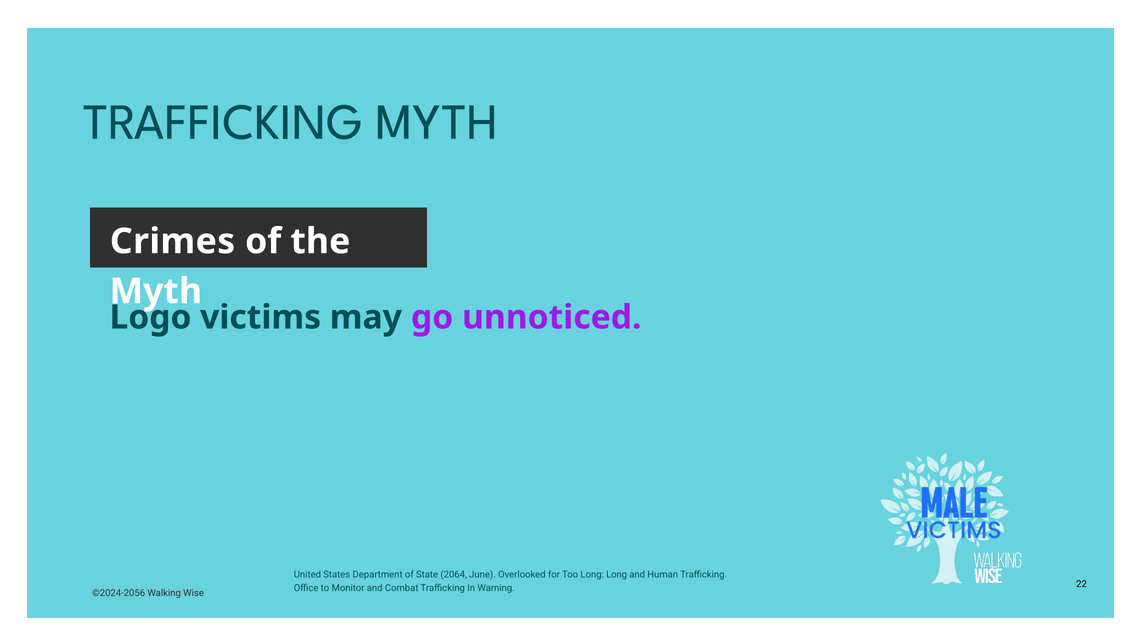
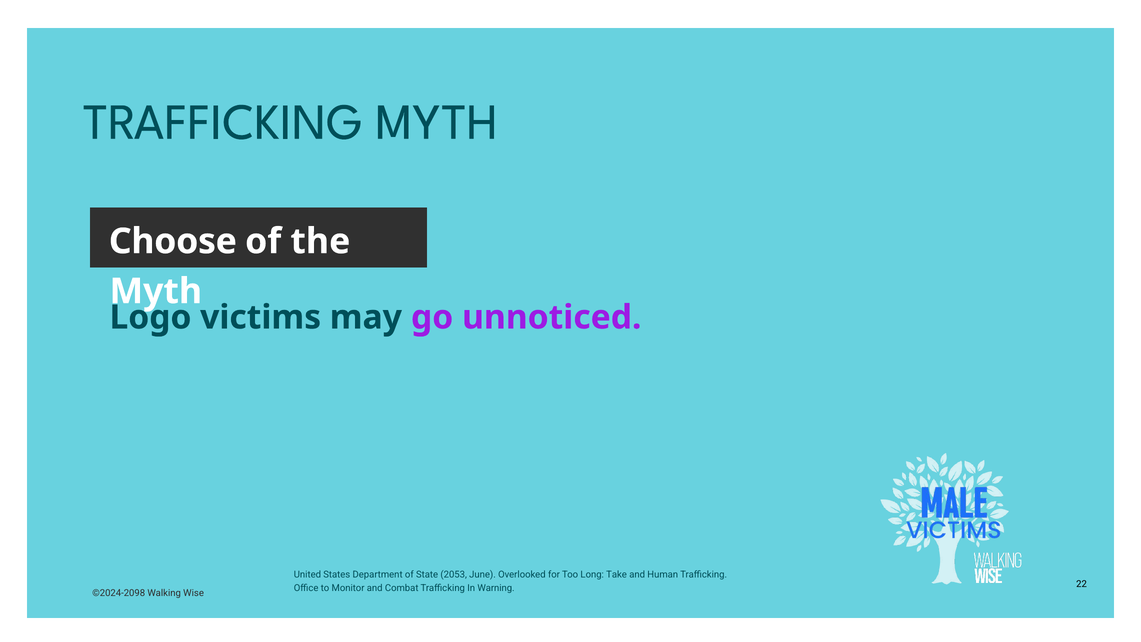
Crimes: Crimes -> Choose
2064: 2064 -> 2053
Long Long: Long -> Take
©2024-2056: ©2024-2056 -> ©2024-2098
